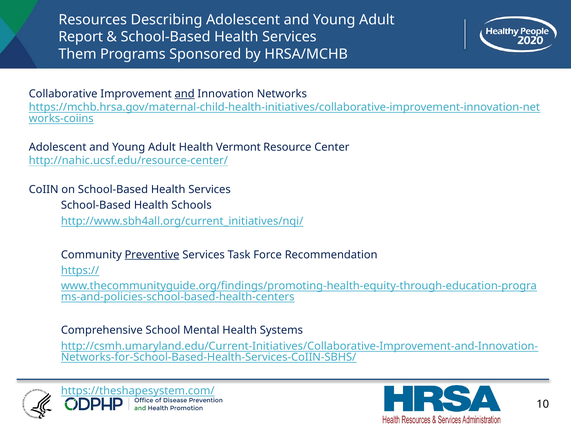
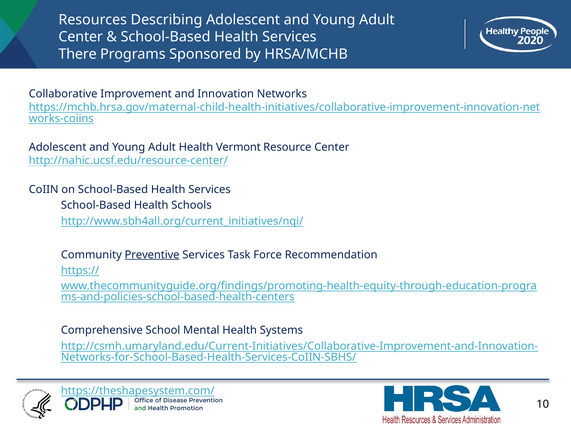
Report at (81, 37): Report -> Center
Them: Them -> There
and at (185, 94) underline: present -> none
